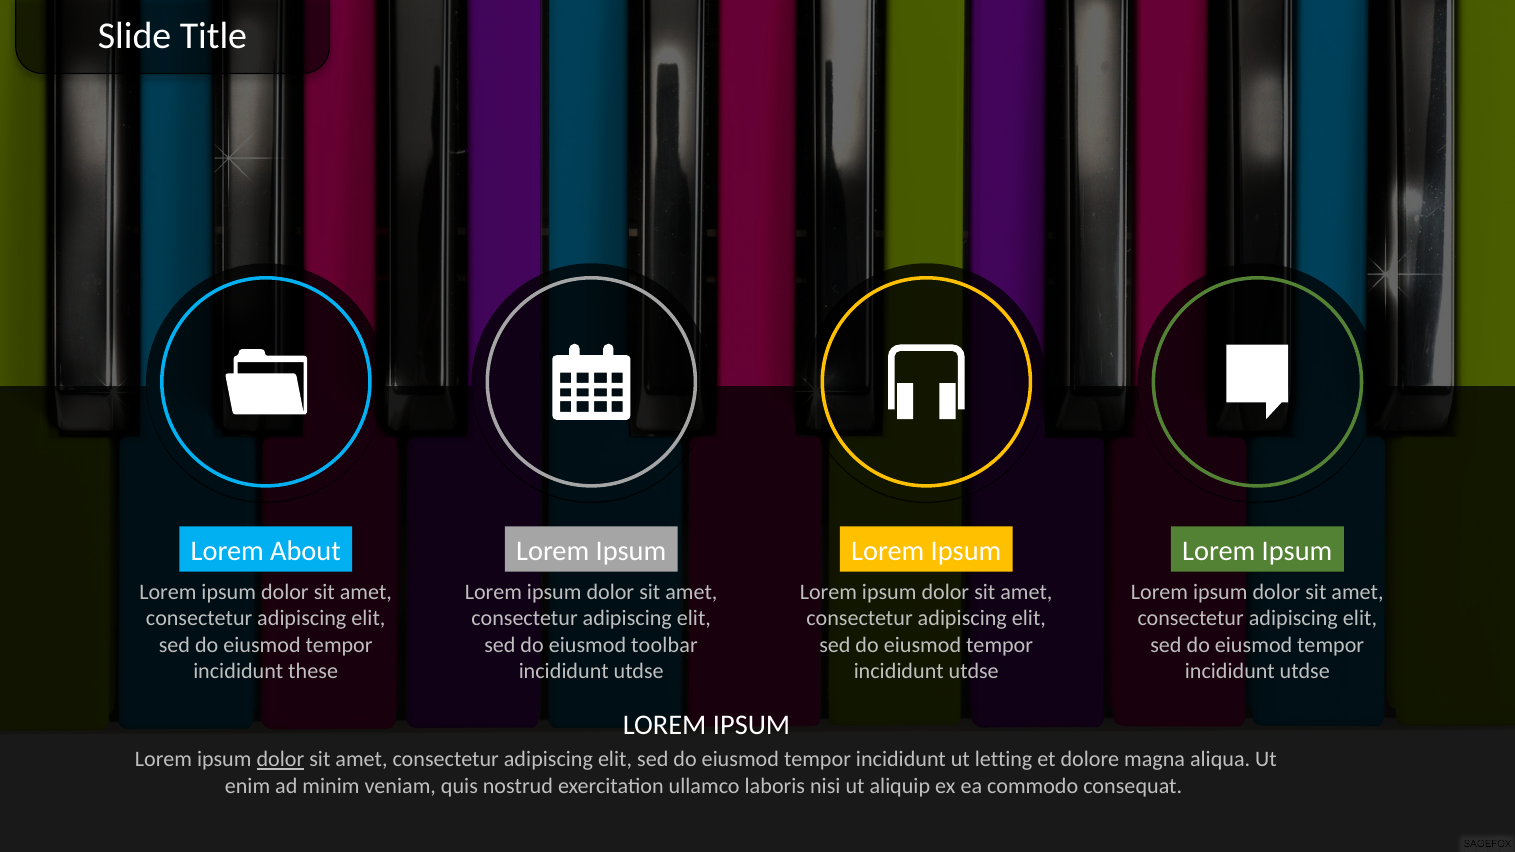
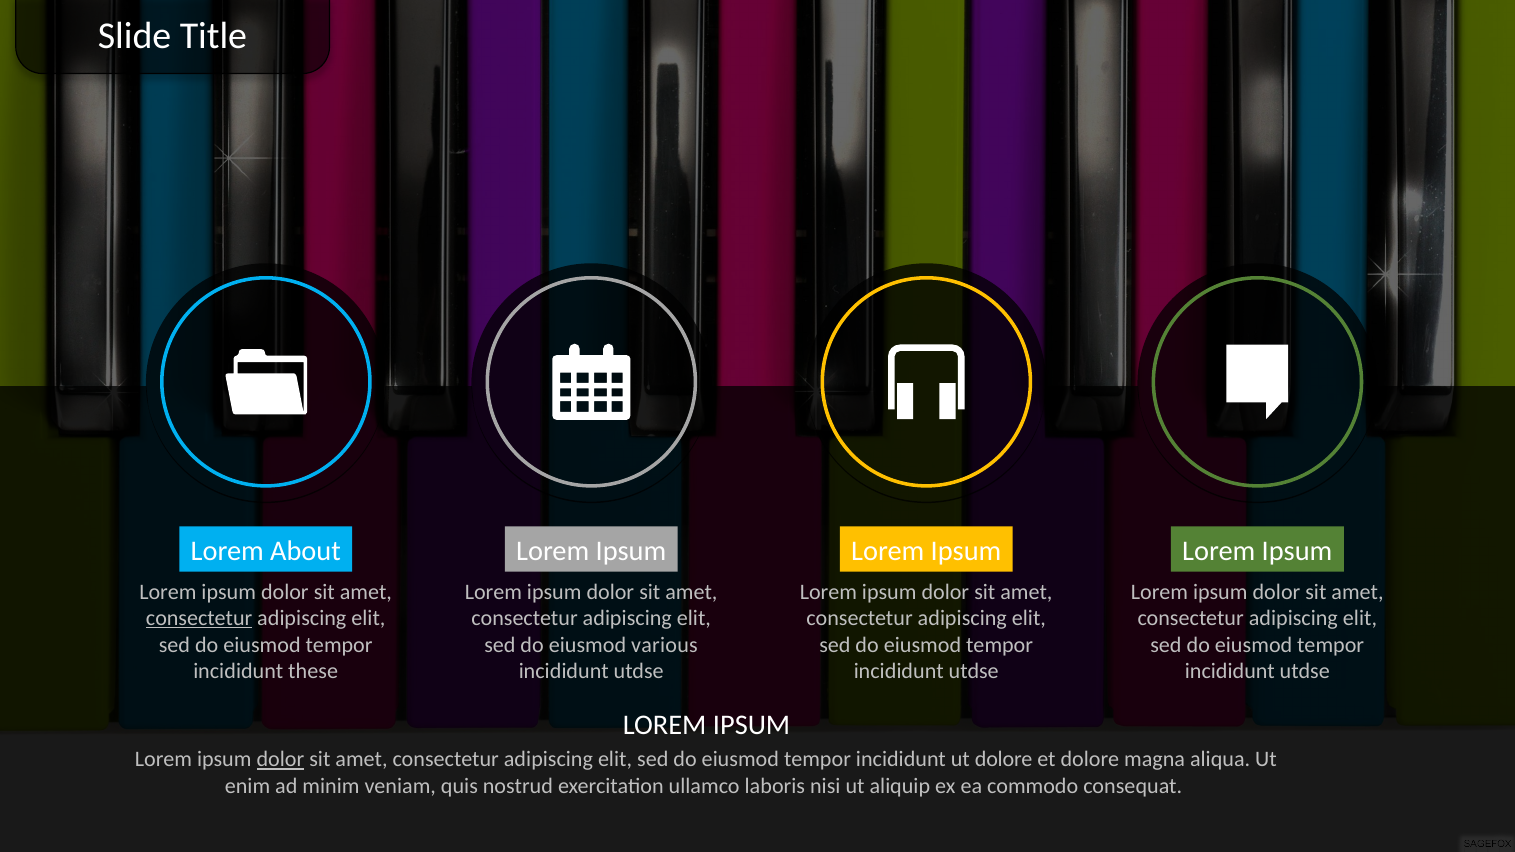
consectetur at (199, 618) underline: none -> present
toolbar: toolbar -> various
ut letting: letting -> dolore
